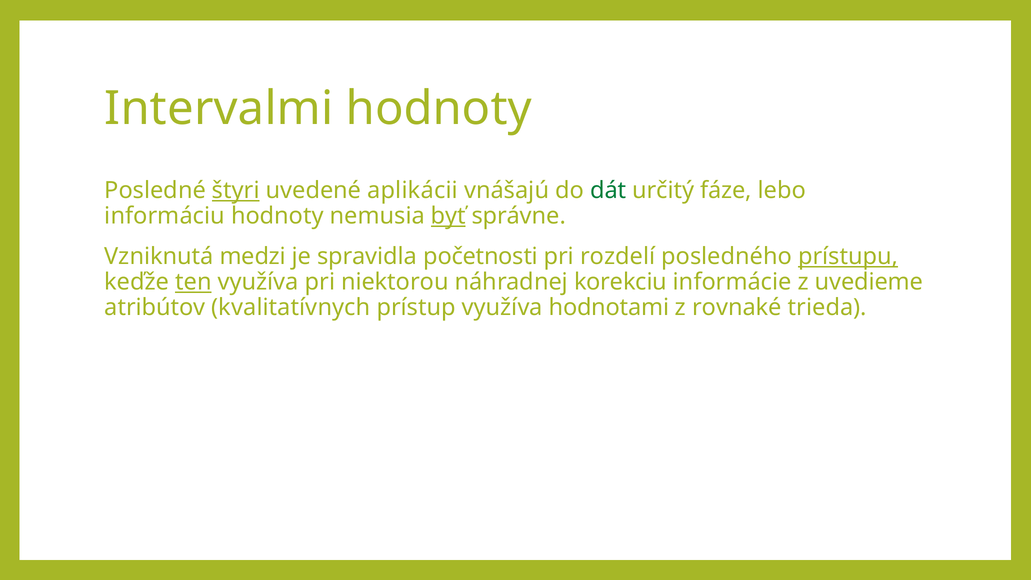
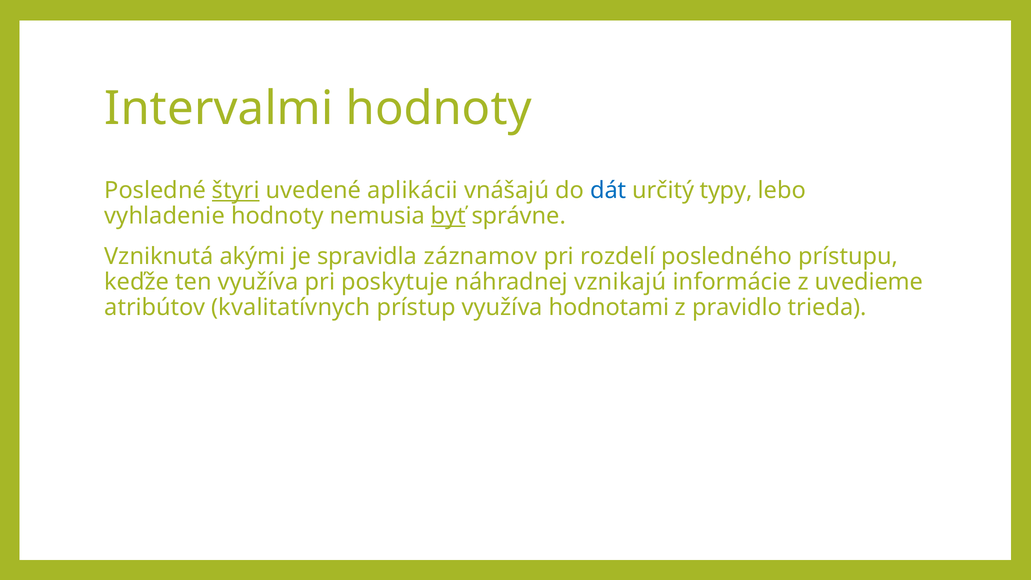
dát colour: green -> blue
fáze: fáze -> typy
informáciu: informáciu -> vyhladenie
medzi: medzi -> akými
početnosti: početnosti -> záznamov
prístupu underline: present -> none
ten underline: present -> none
niektorou: niektorou -> poskytuje
korekciu: korekciu -> vznikajú
rovnaké: rovnaké -> pravidlo
